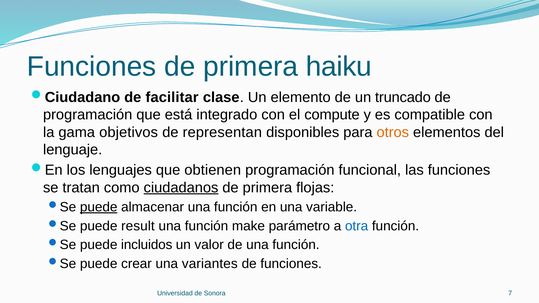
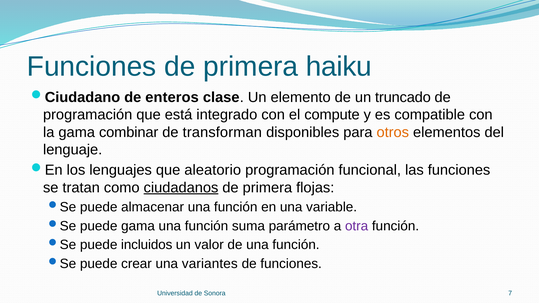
facilitar: facilitar -> enteros
objetivos: objetivos -> combinar
representan: representan -> transforman
obtienen: obtienen -> aleatorio
puede at (99, 207) underline: present -> none
puede result: result -> gama
make: make -> suma
otra colour: blue -> purple
